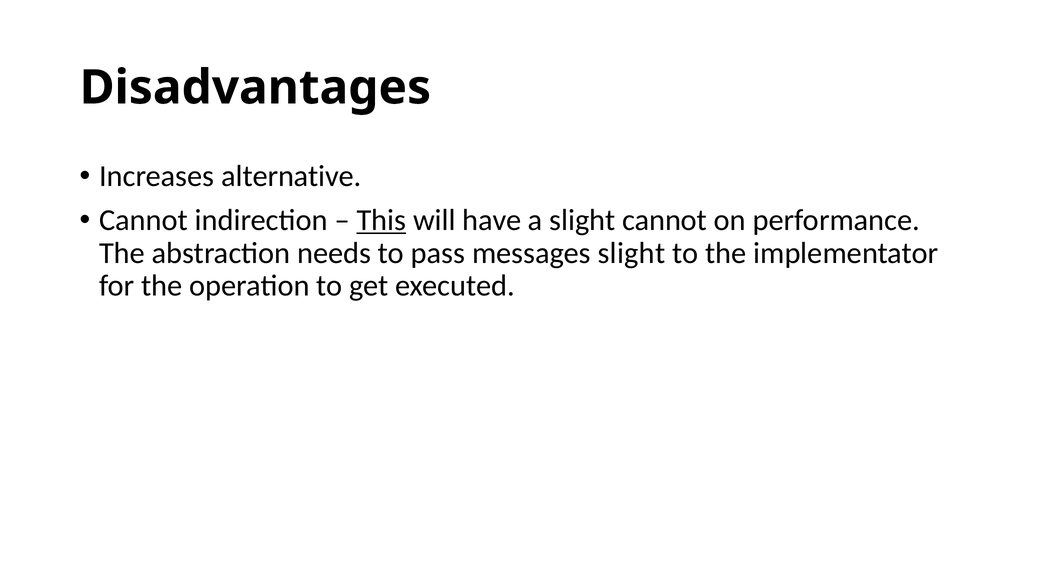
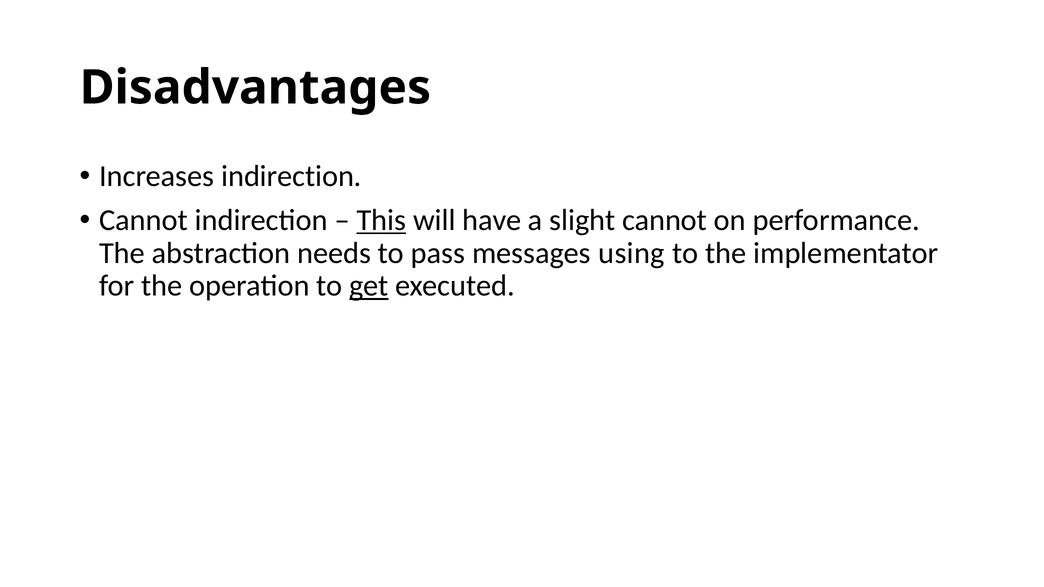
Increases alternative: alternative -> indirection
messages slight: slight -> using
get underline: none -> present
